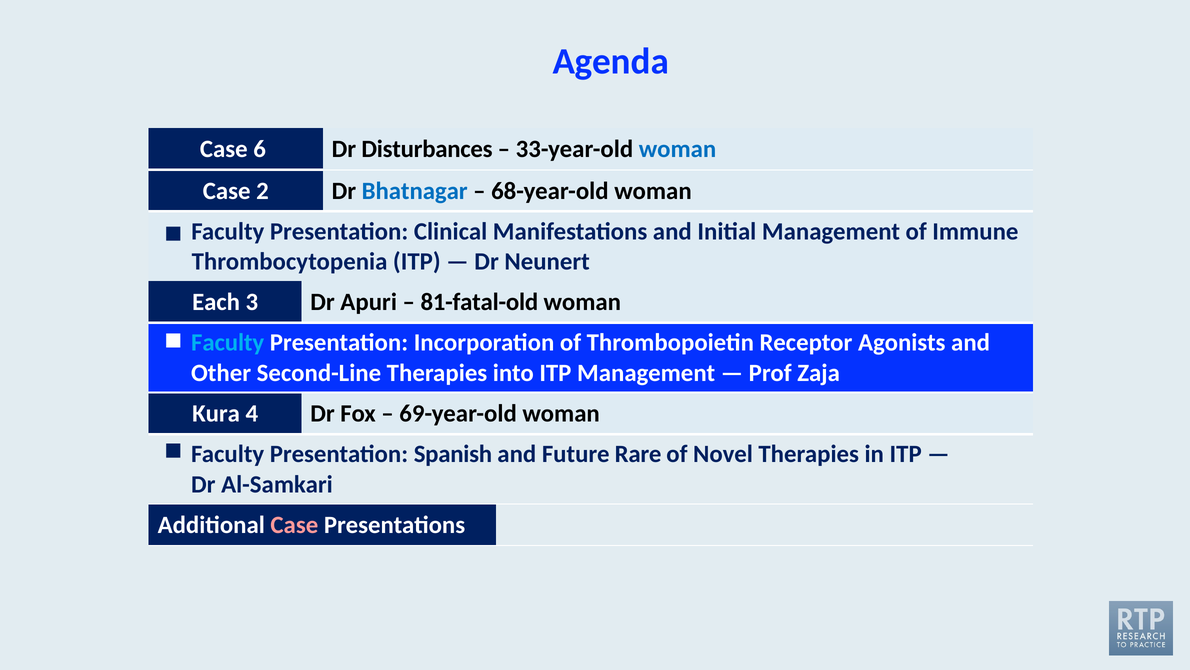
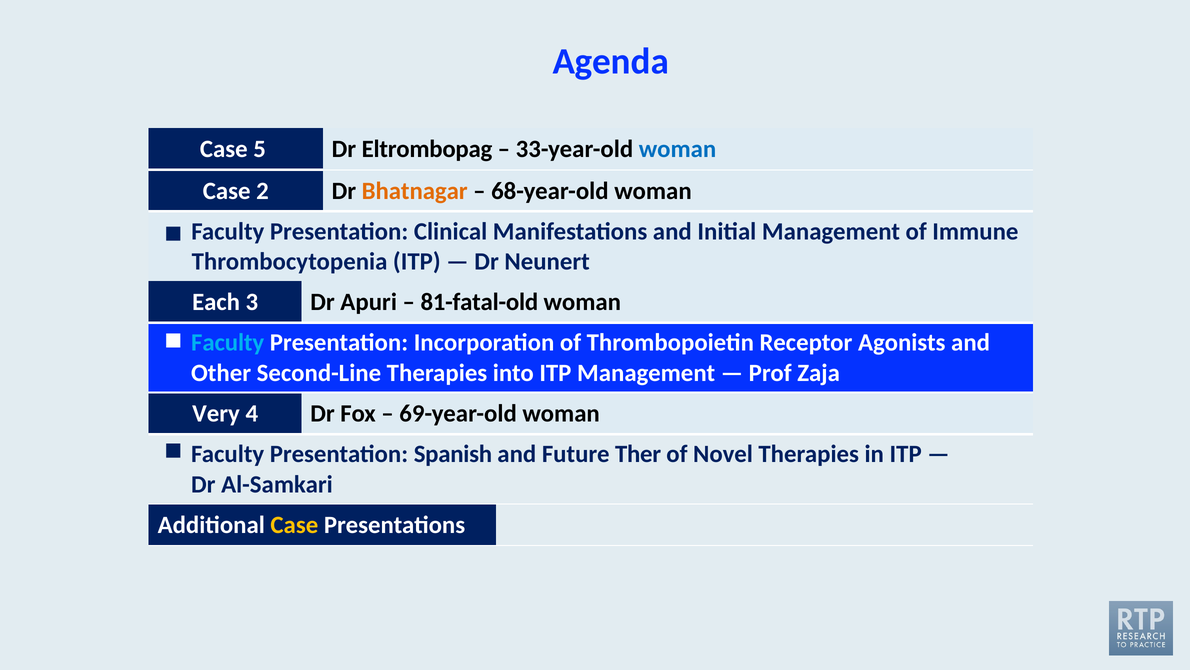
6: 6 -> 5
Disturbances: Disturbances -> Eltrombopag
Bhatnagar colour: blue -> orange
Kura: Kura -> Very
Rare: Rare -> Ther
Case at (294, 524) colour: pink -> yellow
